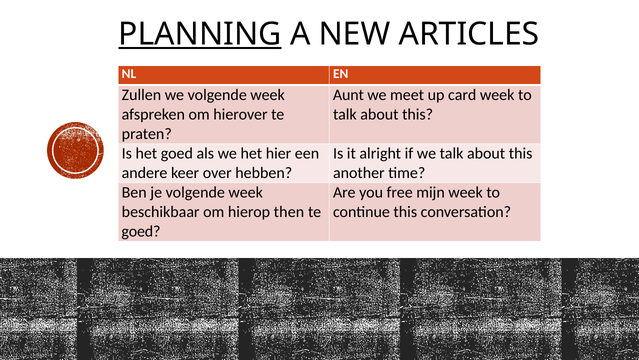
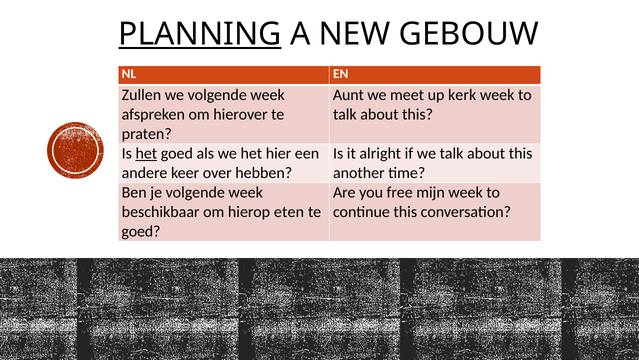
ARTICLES: ARTICLES -> GEBOUW
card: card -> kerk
het at (146, 153) underline: none -> present
then: then -> eten
